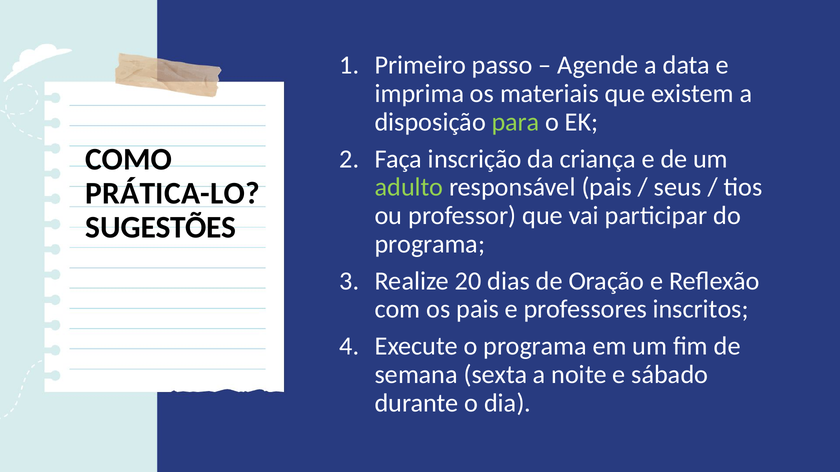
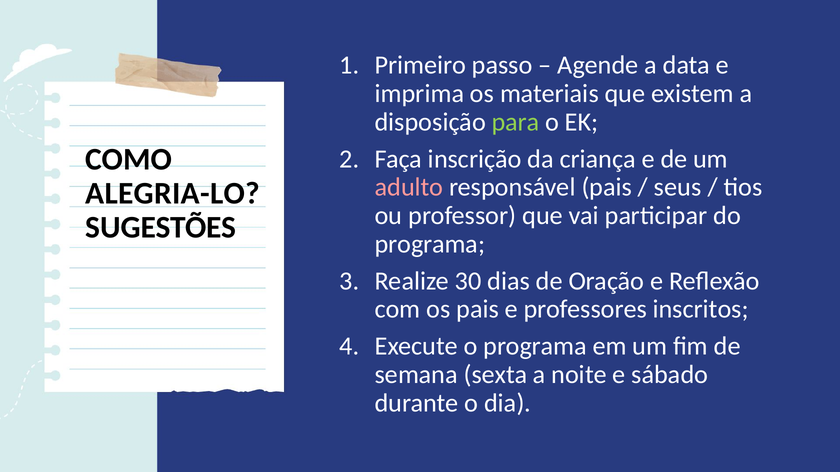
adulto colour: light green -> pink
PRÁTICA-LO: PRÁTICA-LO -> ALEGRIA-LO
20: 20 -> 30
